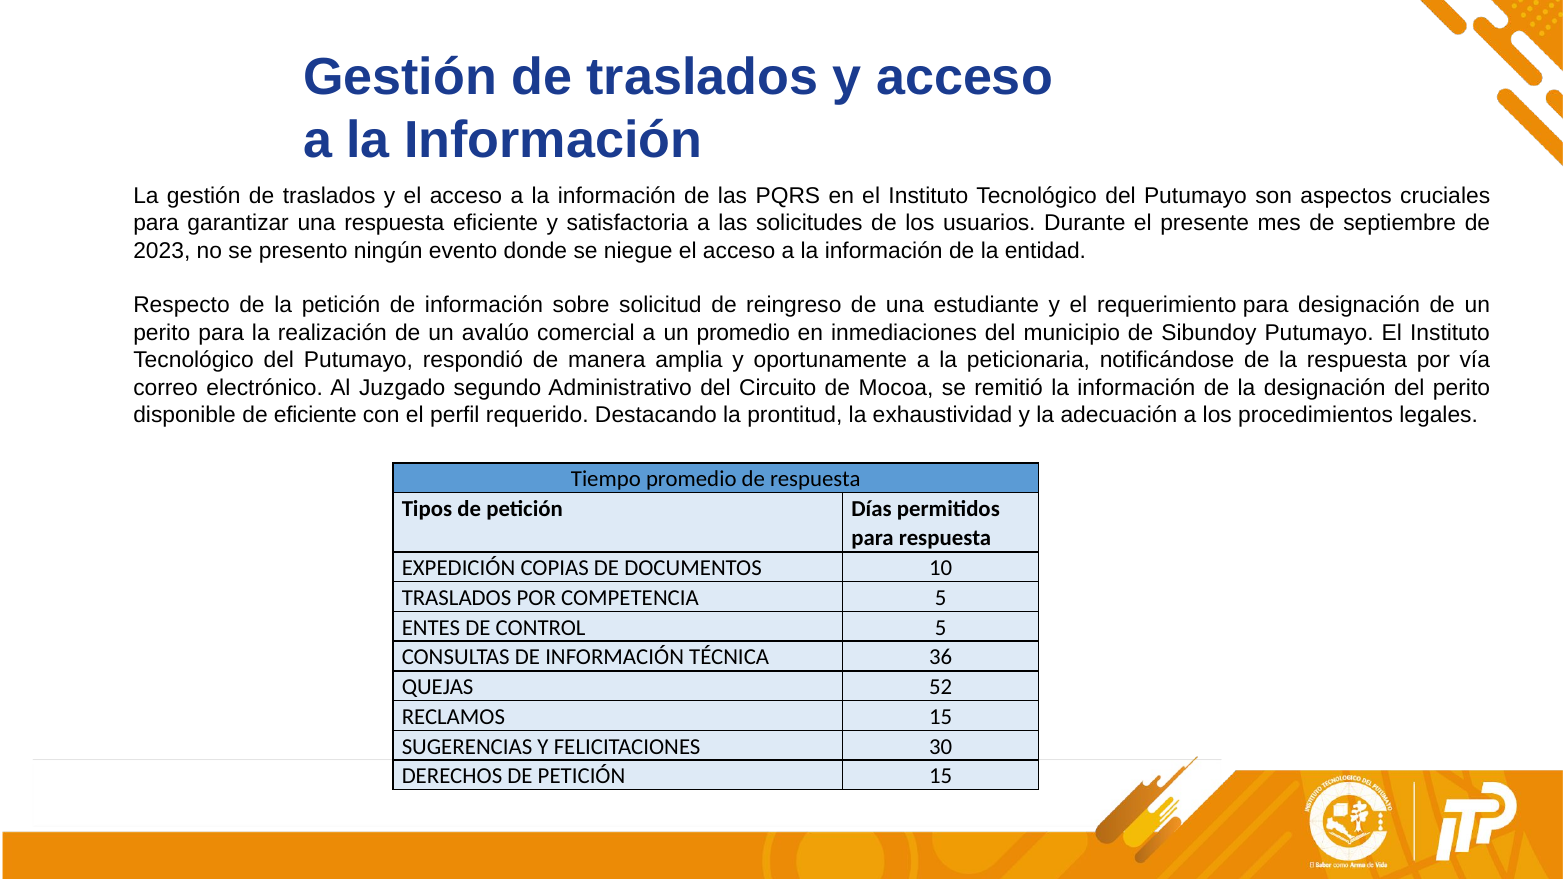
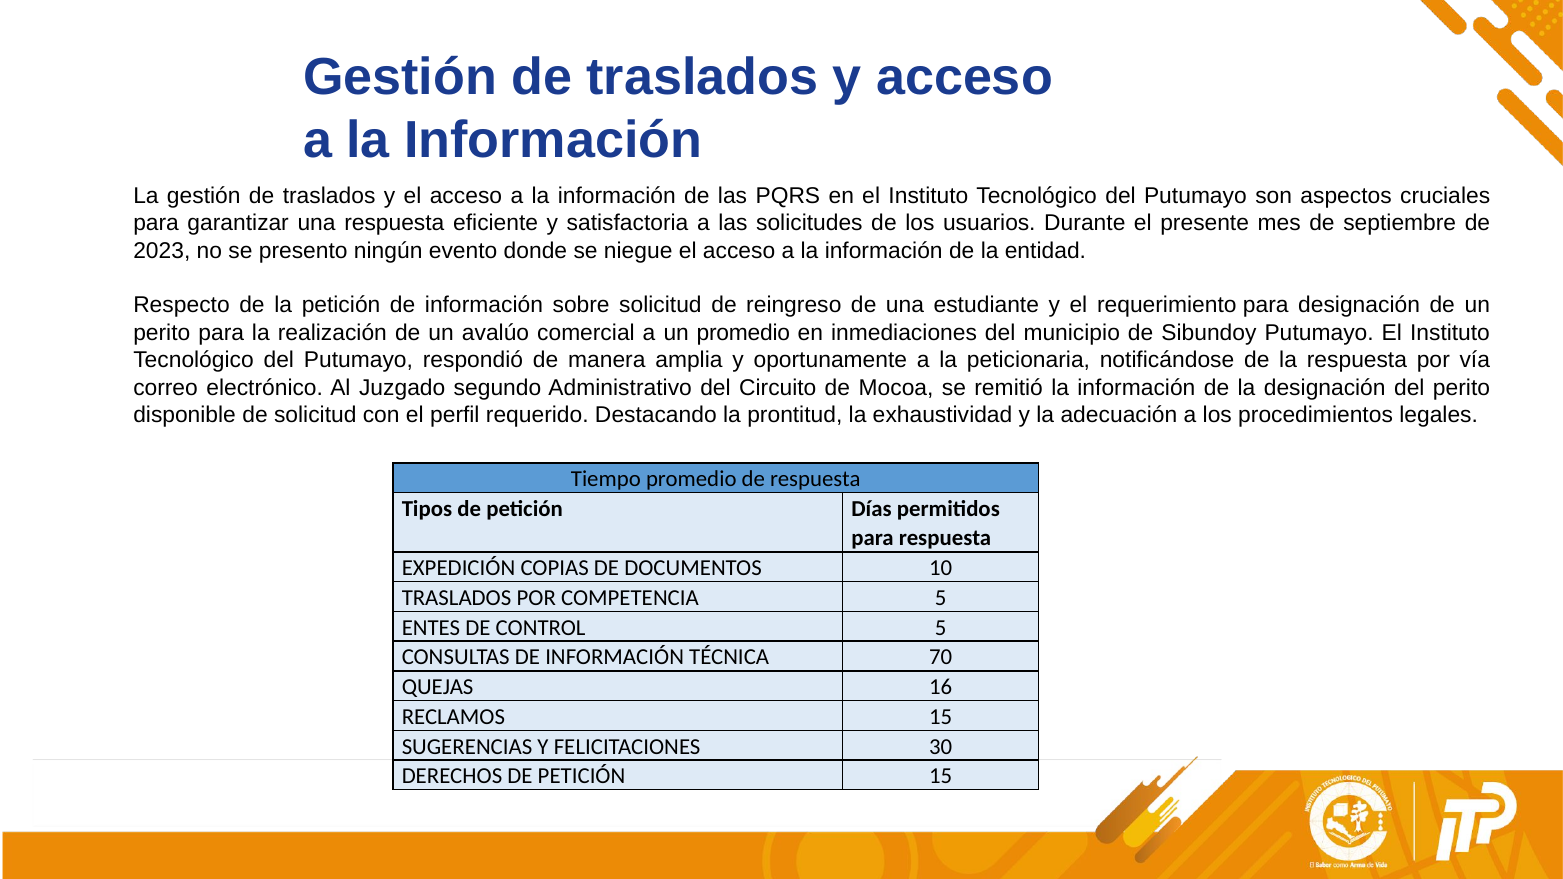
de eficiente: eficiente -> solicitud
36: 36 -> 70
52: 52 -> 16
